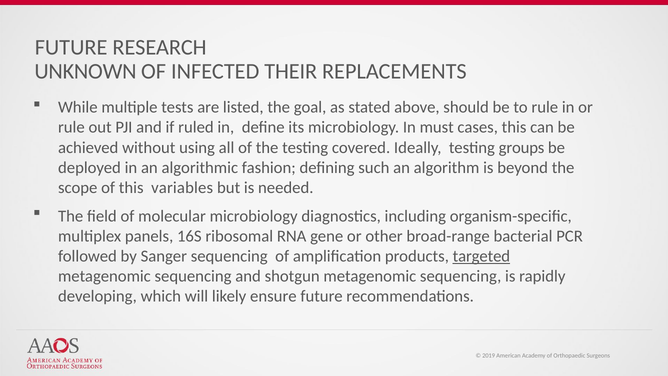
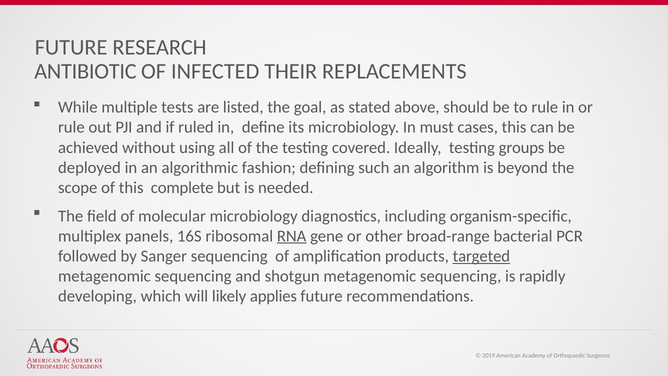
UNKNOWN: UNKNOWN -> ANTIBIOTIC
variables: variables -> complete
RNA underline: none -> present
ensure: ensure -> applies
